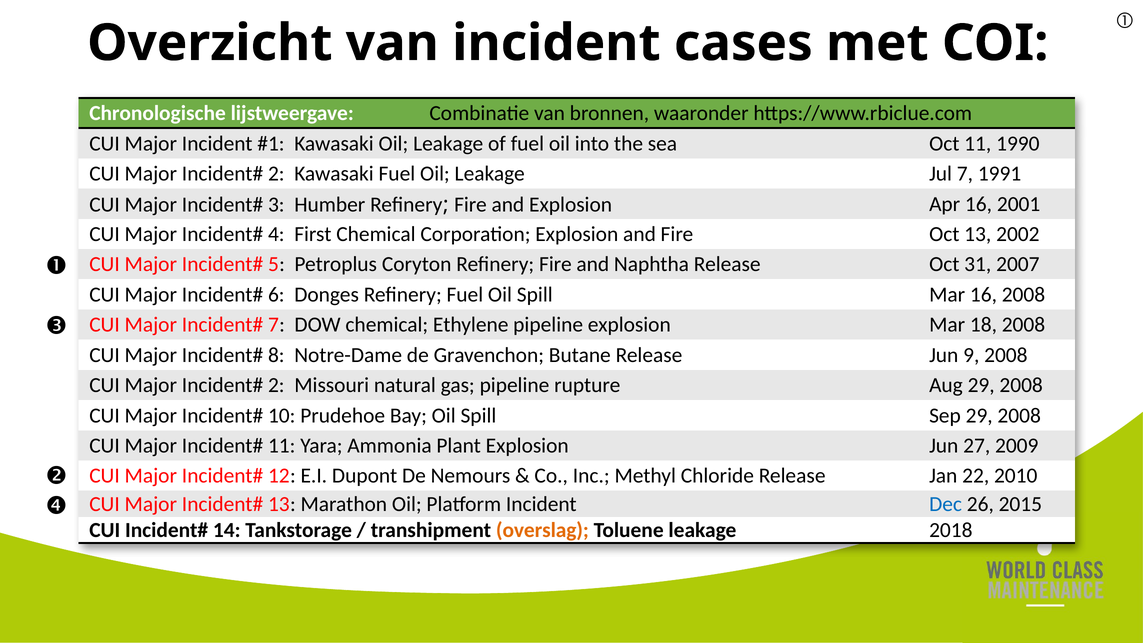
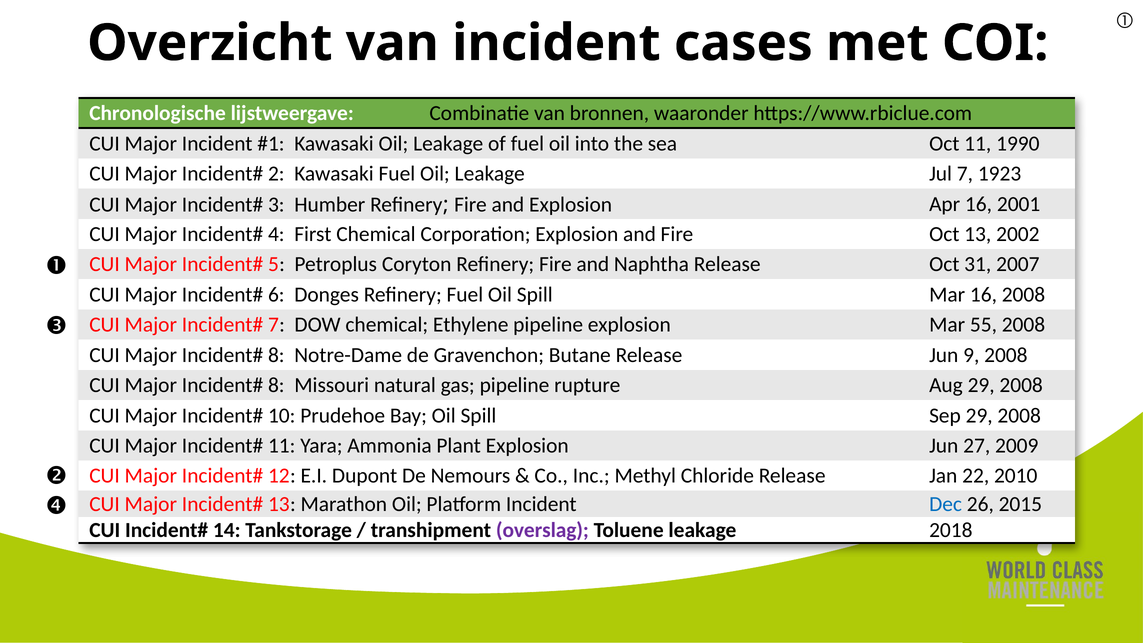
1991: 1991 -> 1923
18: 18 -> 55
2 at (276, 385): 2 -> 8
overslag colour: orange -> purple
